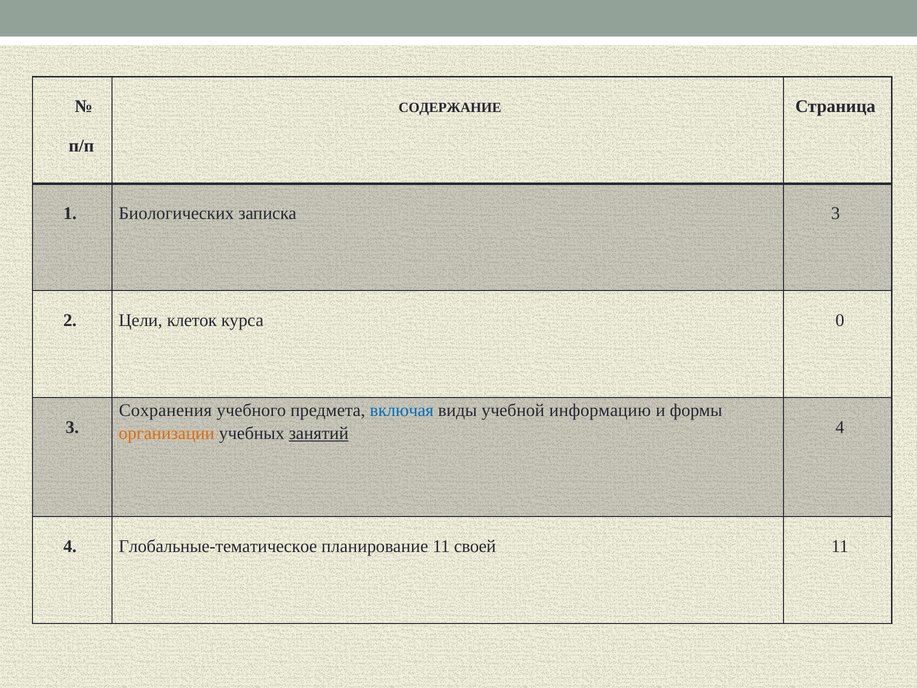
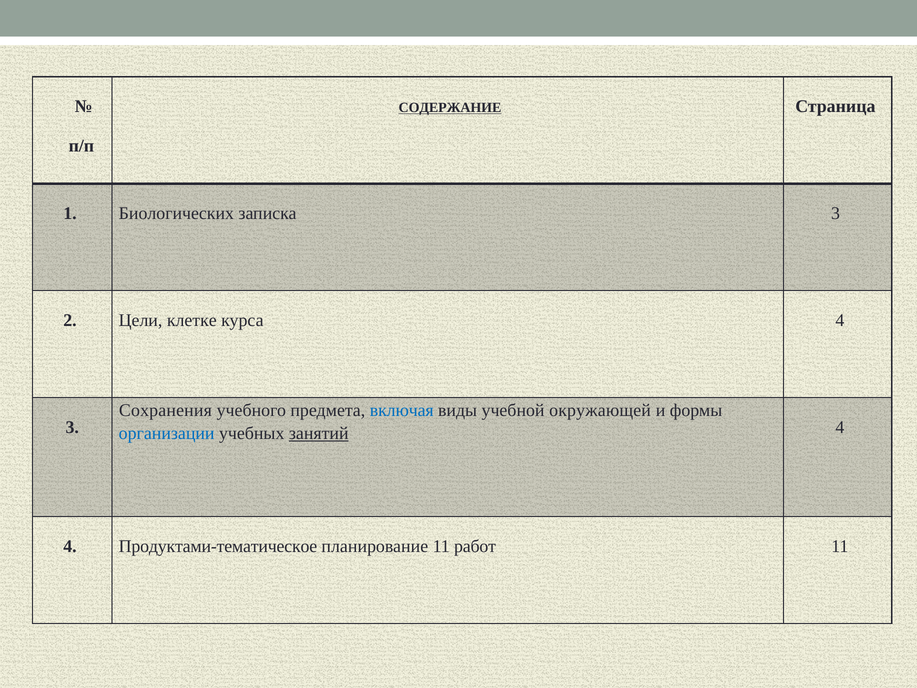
СОДЕРЖАНИЕ underline: none -> present
клеток: клеток -> клетке
курса 0: 0 -> 4
информацию: информацию -> окружающей
организации colour: orange -> blue
Глобальные-тематическое: Глобальные-тематическое -> Продуктами-тематическое
своей: своей -> работ
